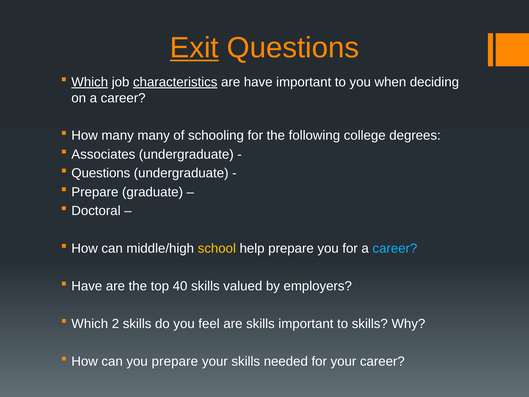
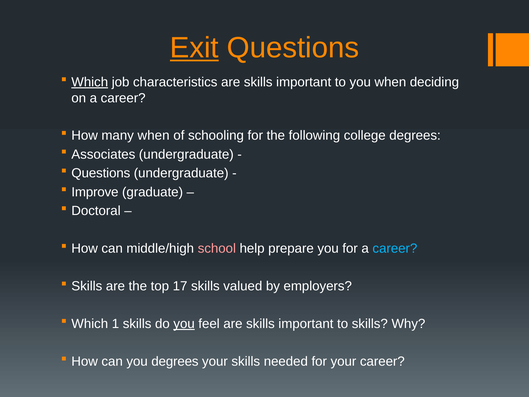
characteristics underline: present -> none
have at (258, 82): have -> skills
many many: many -> when
Prepare at (95, 192): Prepare -> Improve
school colour: yellow -> pink
Have at (87, 286): Have -> Skills
40: 40 -> 17
2: 2 -> 1
you at (184, 324) underline: none -> present
you prepare: prepare -> degrees
